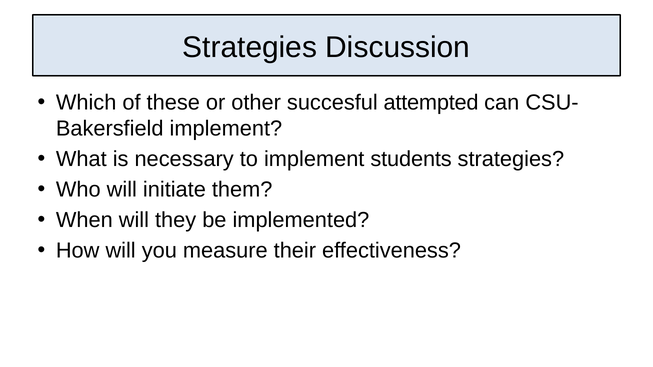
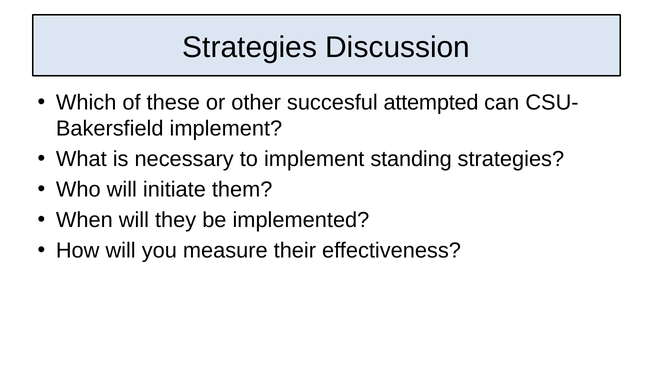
students: students -> standing
